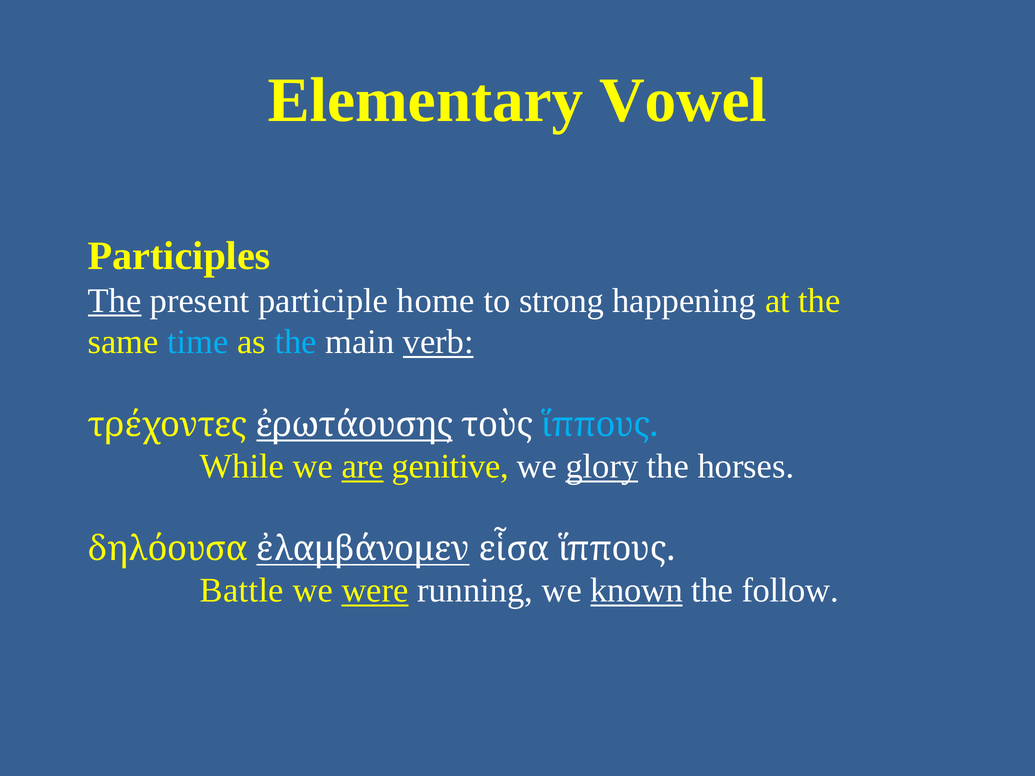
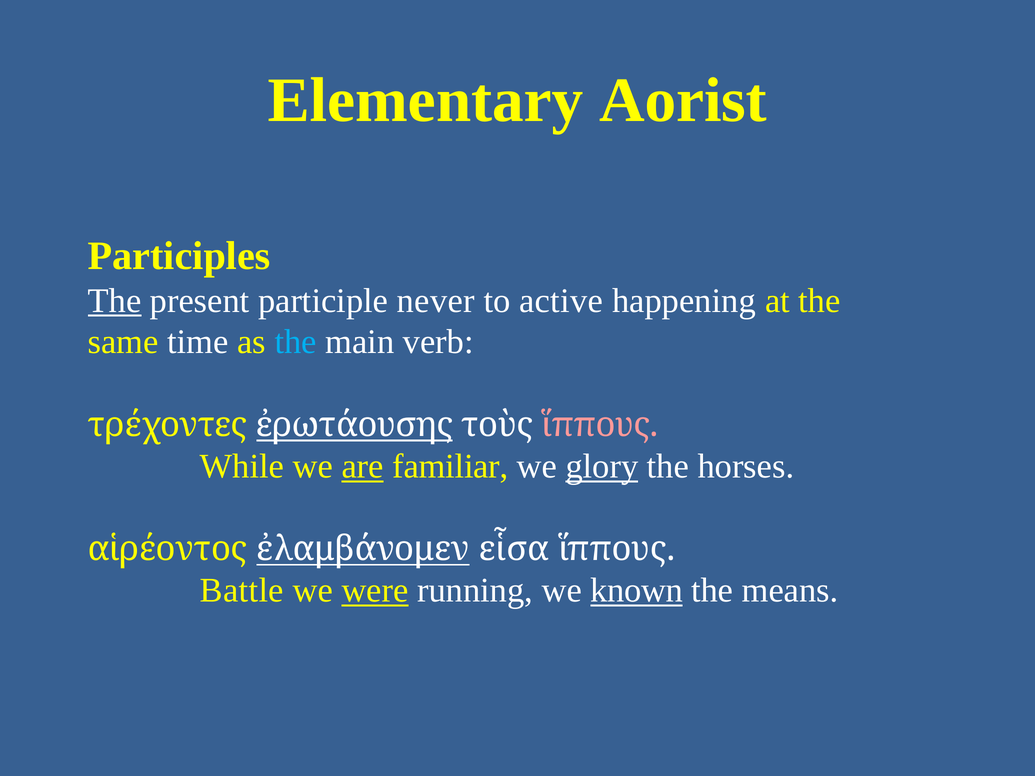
Vowel: Vowel -> Aorist
home: home -> never
strong: strong -> active
time colour: light blue -> white
verb underline: present -> none
ἵππους at (600, 425) colour: light blue -> pink
genitive: genitive -> familiar
δηλόουσα: δηλόουσα -> αἱρέοντος
follow: follow -> means
